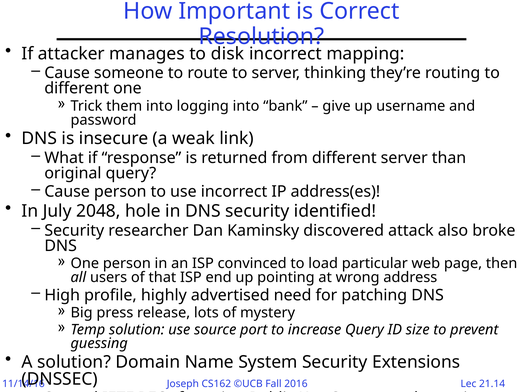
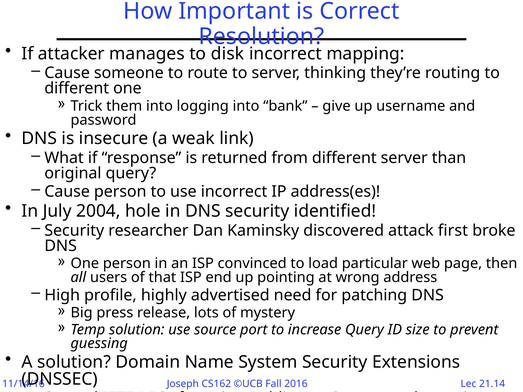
2048: 2048 -> 2004
also: also -> first
